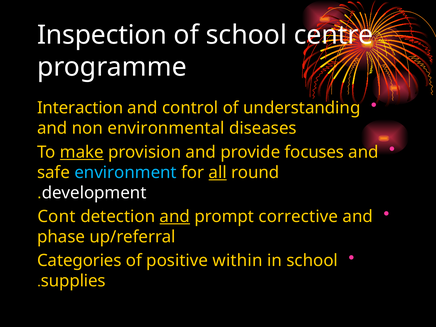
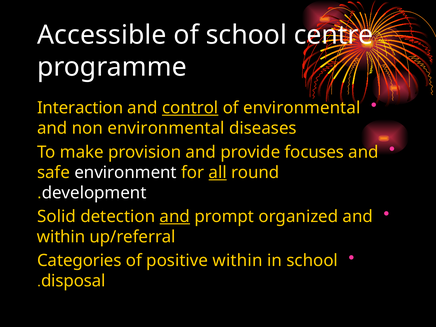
Inspection: Inspection -> Accessible
control underline: none -> present
of understanding: understanding -> environmental
make underline: present -> none
environment colour: light blue -> white
Cont: Cont -> Solid
corrective: corrective -> organized
phase at (61, 237): phase -> within
supplies: supplies -> disposal
